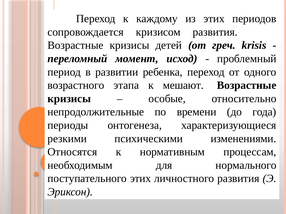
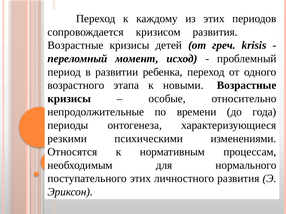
мешают: мешают -> новыми
